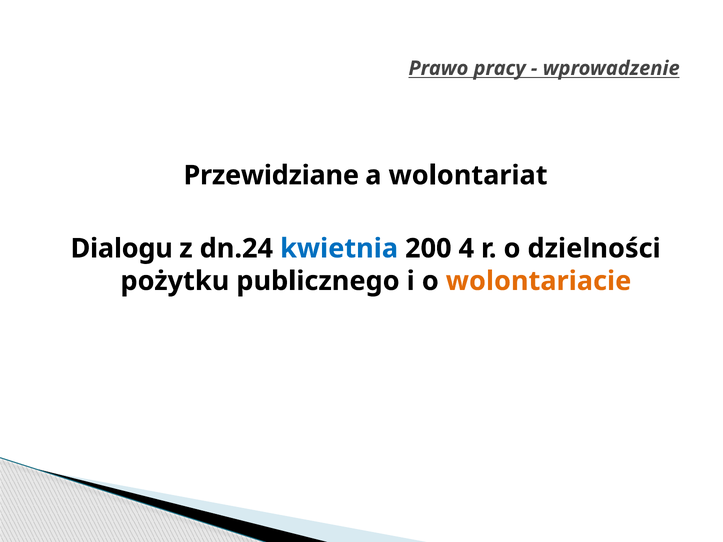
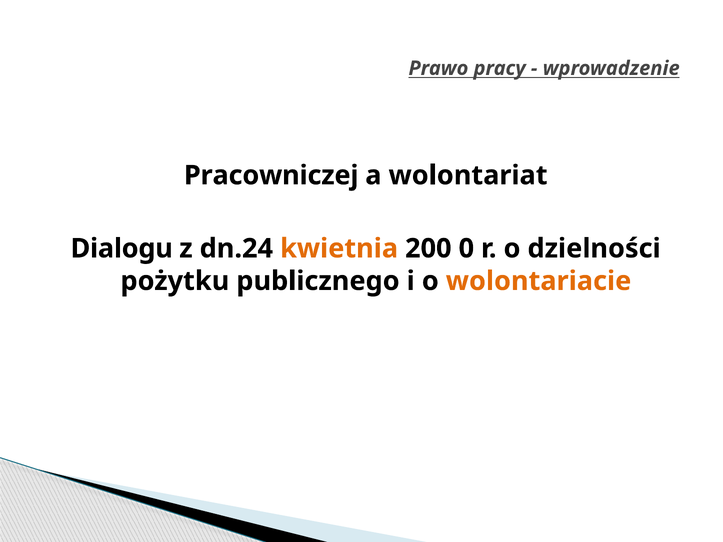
Przewidziane: Przewidziane -> Pracowniczej
kwietnia colour: blue -> orange
4: 4 -> 0
